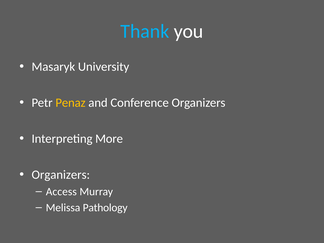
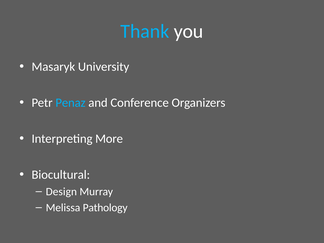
Penaz colour: yellow -> light blue
Organizers at (61, 175): Organizers -> Biocultural
Access: Access -> Design
